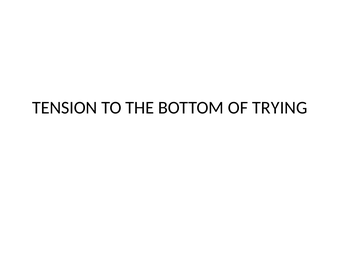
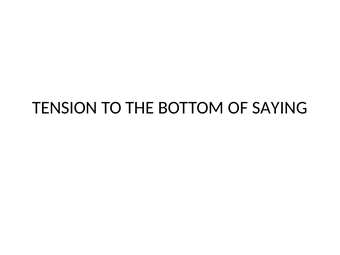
TRYING: TRYING -> SAYING
